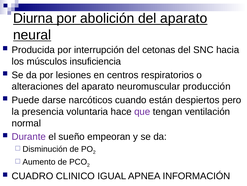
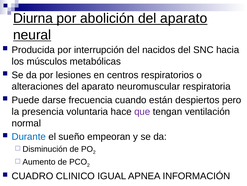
cetonas: cetonas -> nacidos
insuficiencia: insuficiencia -> metabólicas
producción: producción -> respiratoria
narcóticos: narcóticos -> frecuencia
Durante colour: purple -> blue
